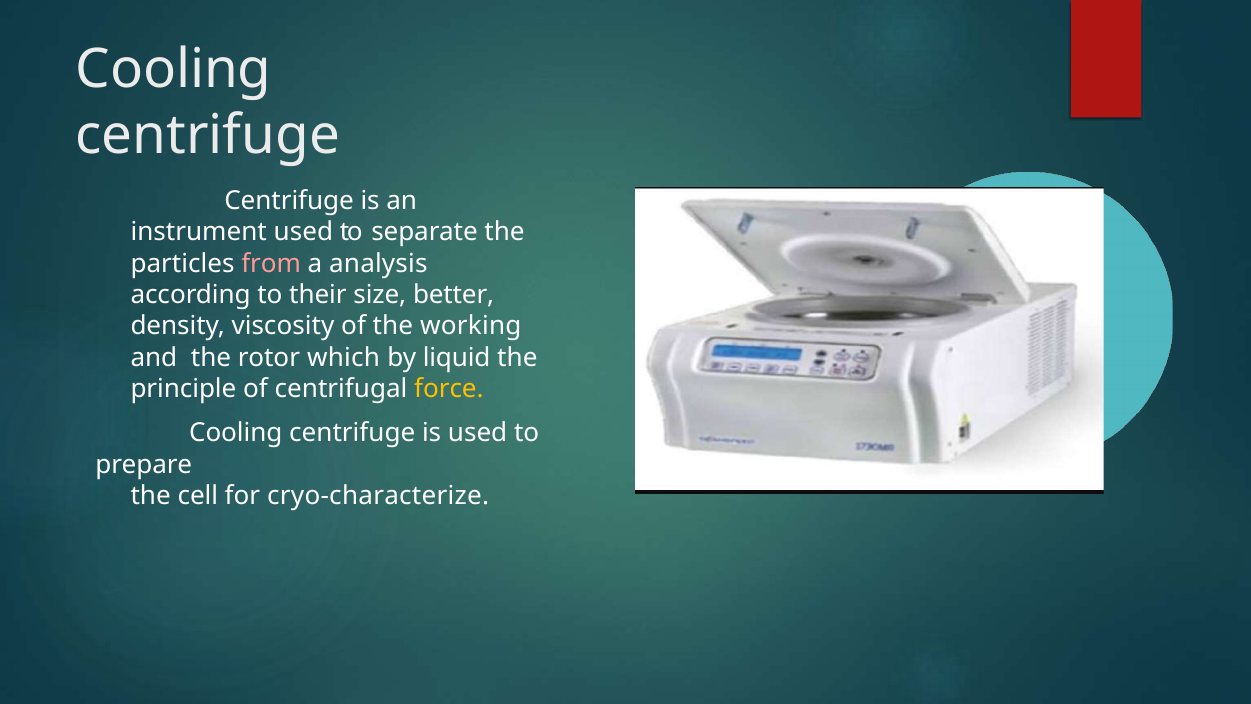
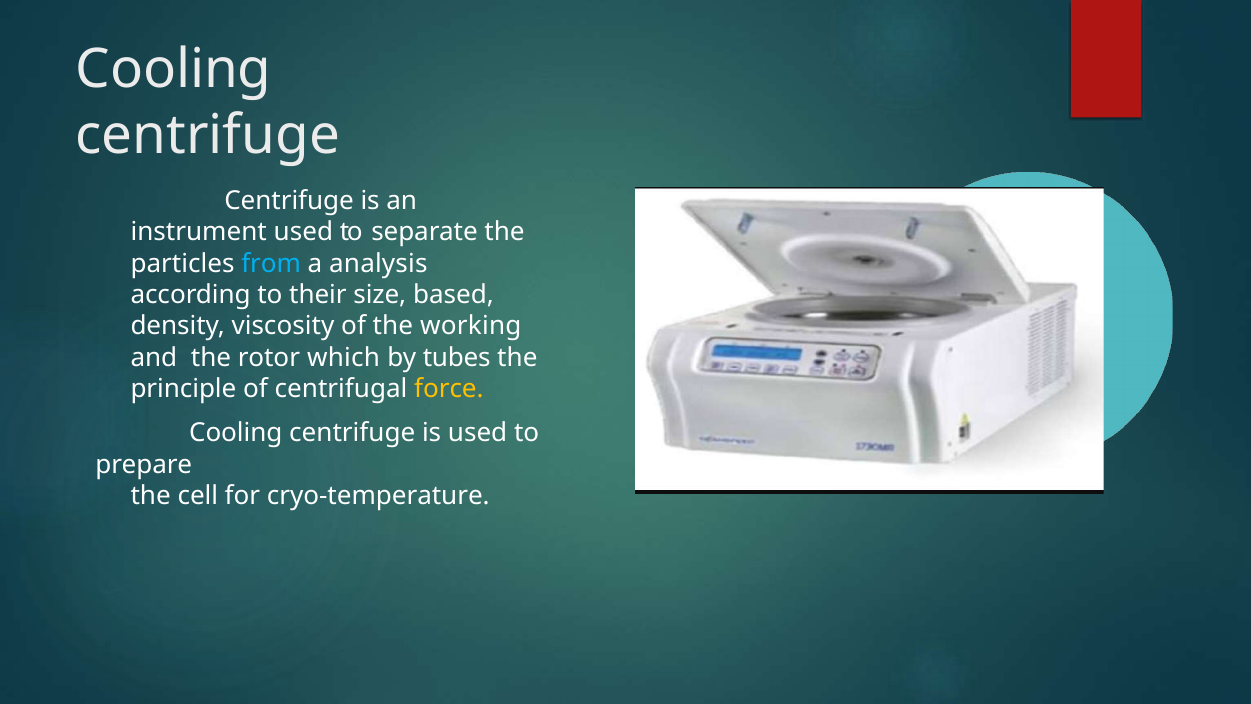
from colour: pink -> light blue
better: better -> based
liquid: liquid -> tubes
cryo-characterize: cryo-characterize -> cryo-temperature
